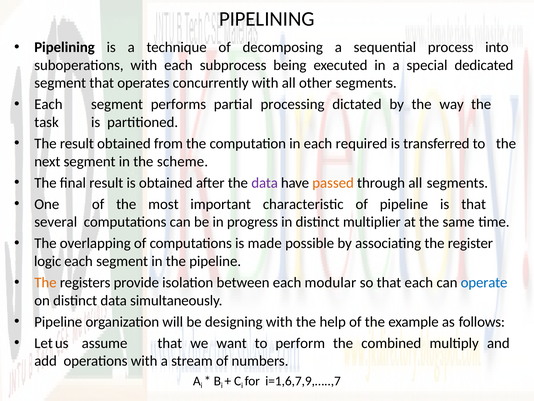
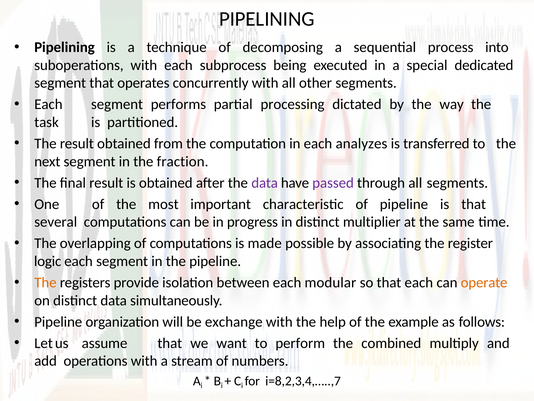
required: required -> analyzes
scheme: scheme -> fraction
passed colour: orange -> purple
operate colour: blue -> orange
designing: designing -> exchange
i=1,6,7,9,…..,7: i=1,6,7,9,…..,7 -> i=8,2,3,4,…..,7
